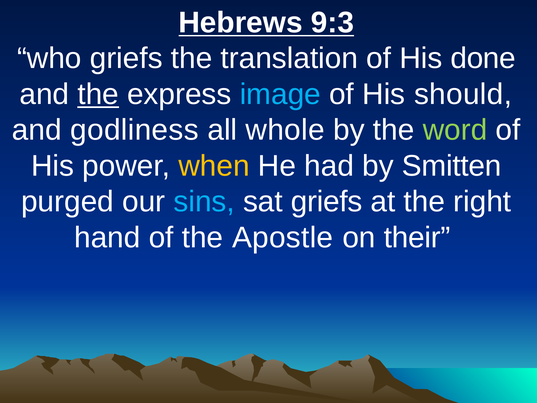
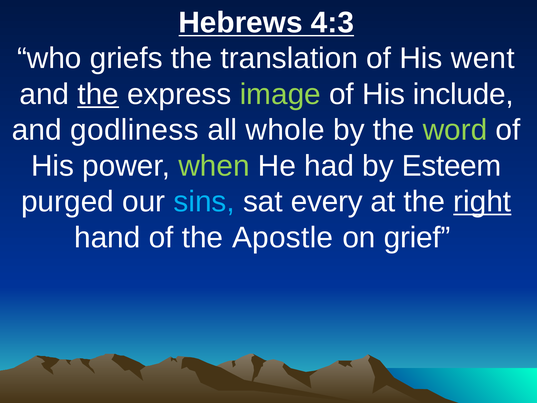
9:3: 9:3 -> 4:3
done: done -> went
image colour: light blue -> light green
should: should -> include
when colour: yellow -> light green
Smitten: Smitten -> Esteem
sat griefs: griefs -> every
right underline: none -> present
their: their -> grief
